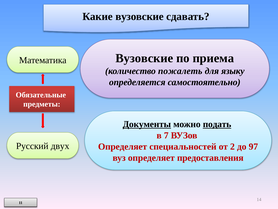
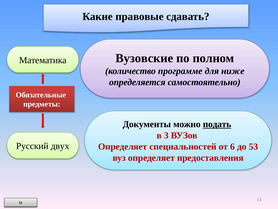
Какие вузовские: вузовские -> правовые
приема: приема -> полном
пожалеть: пожалеть -> программе
языку: языку -> ниже
Документы underline: present -> none
7: 7 -> 3
2: 2 -> 6
97: 97 -> 53
